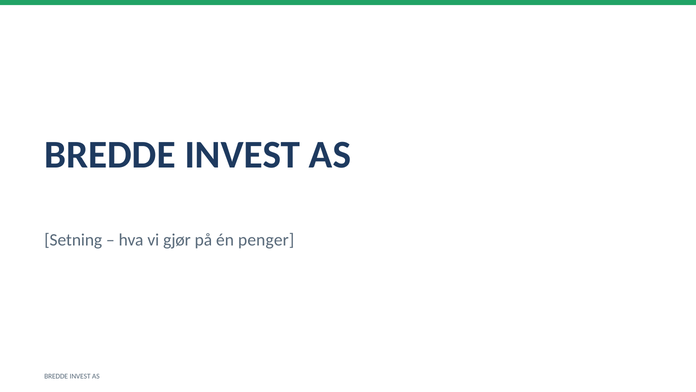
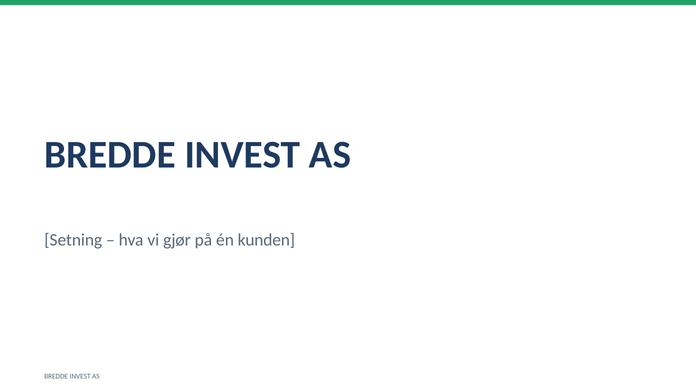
penger: penger -> kunden
